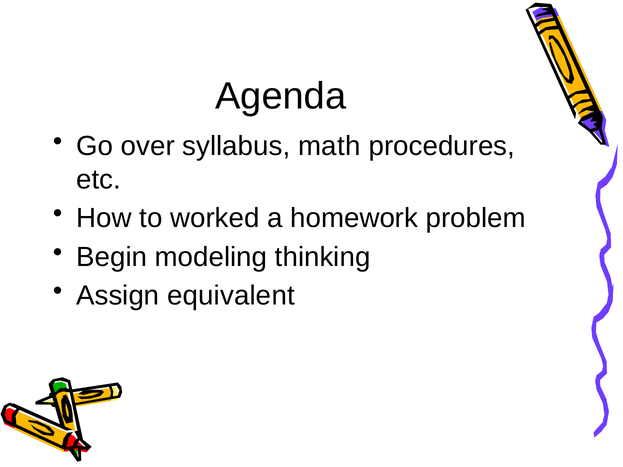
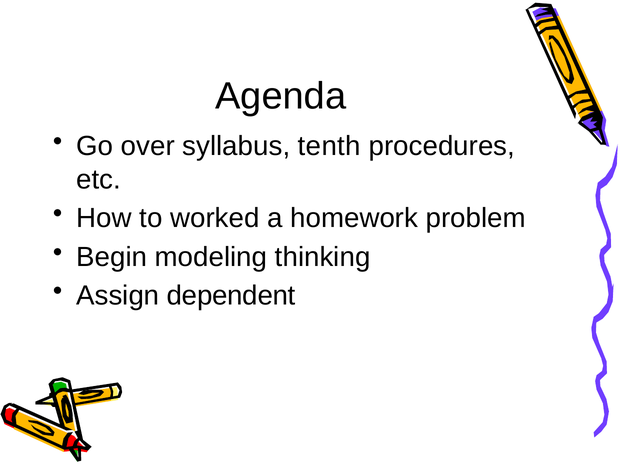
math: math -> tenth
equivalent: equivalent -> dependent
